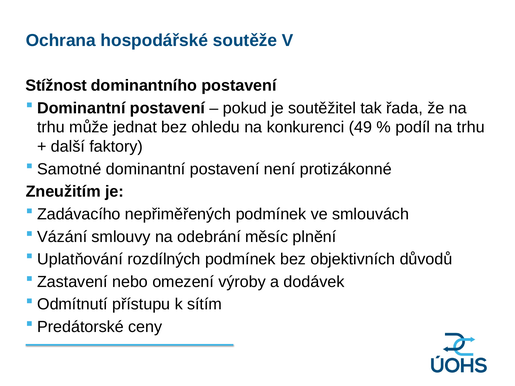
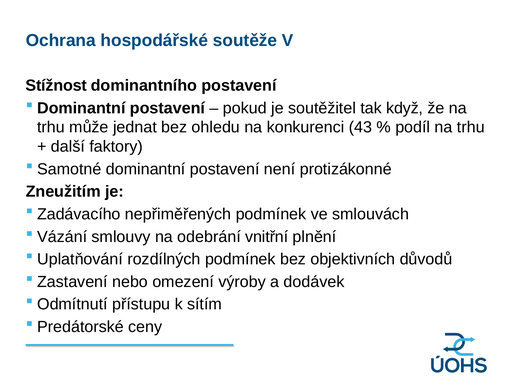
řada: řada -> když
49: 49 -> 43
měsíc: měsíc -> vnitřní
